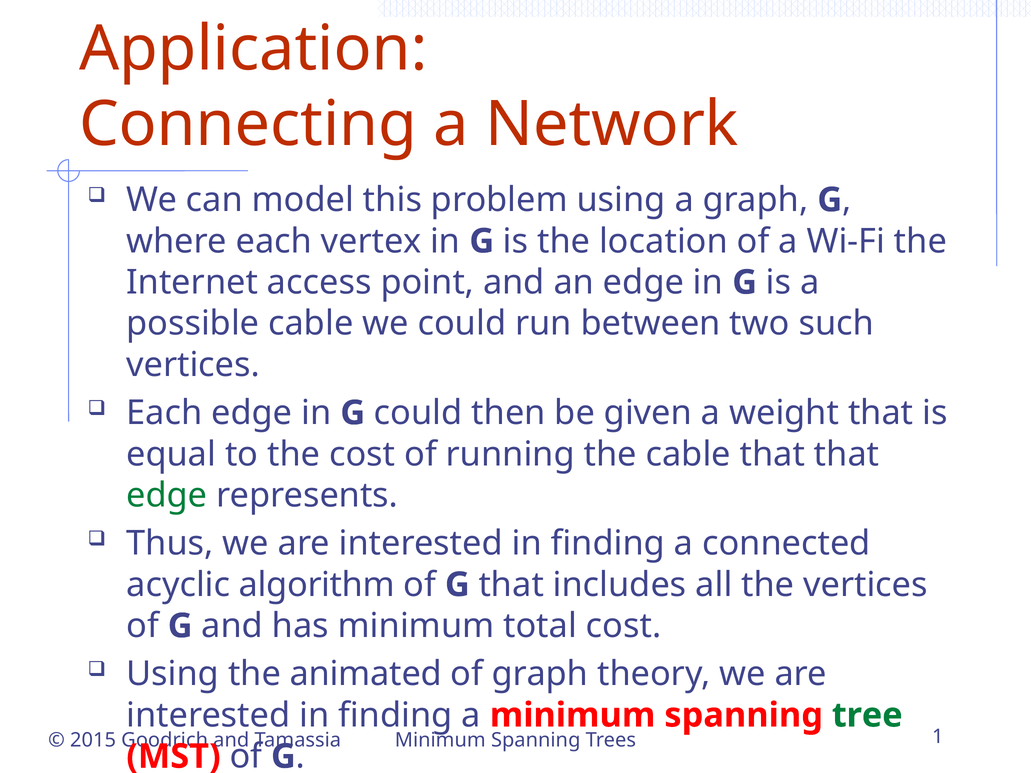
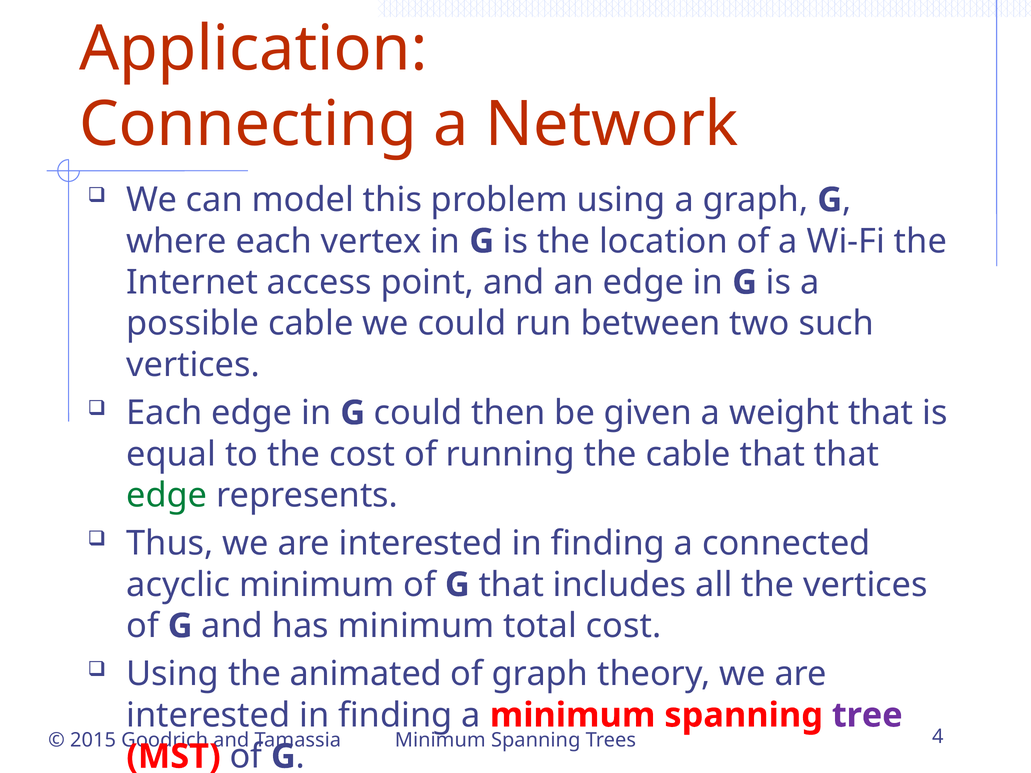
acyclic algorithm: algorithm -> minimum
tree colour: green -> purple
1: 1 -> 4
